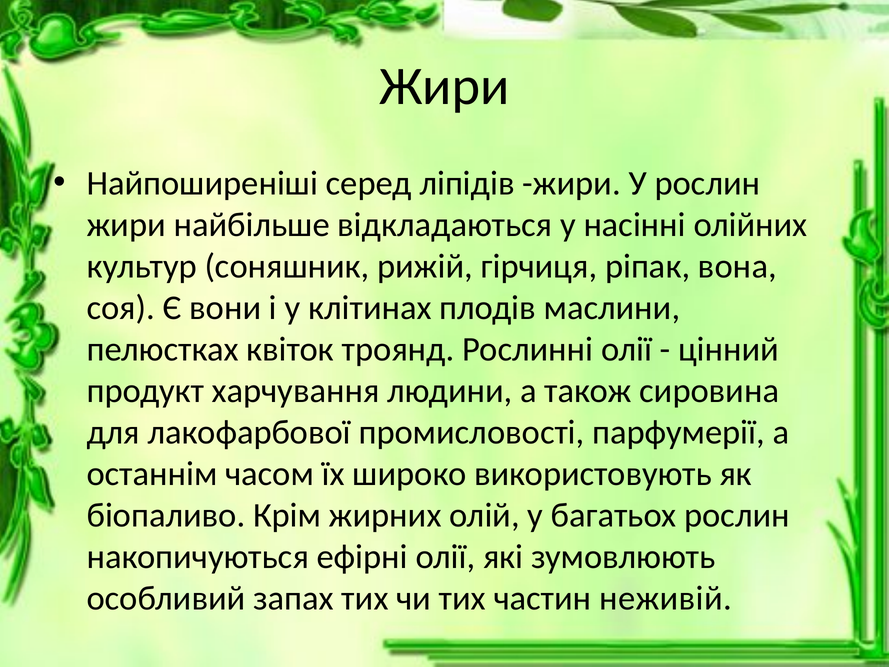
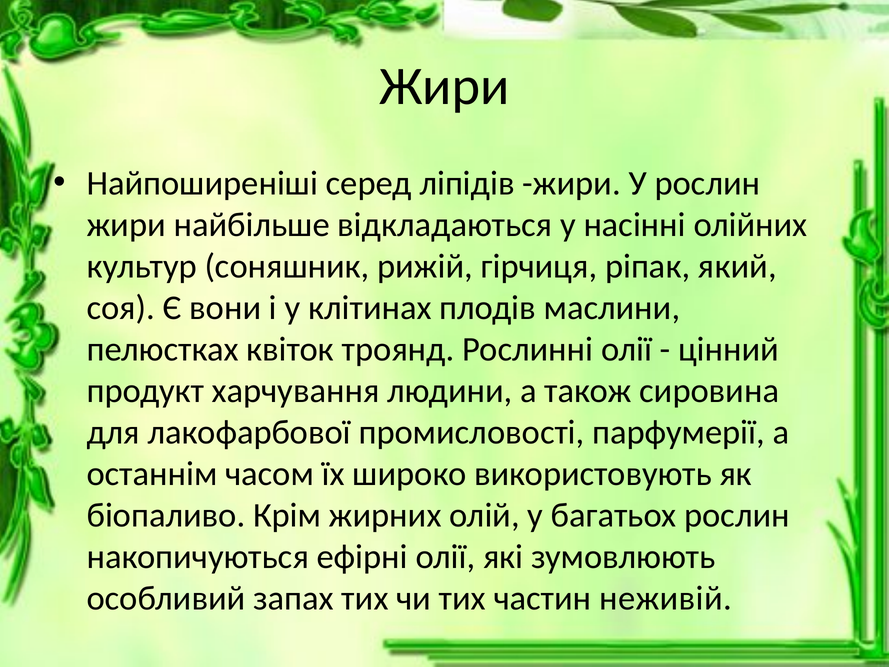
вона: вона -> який
